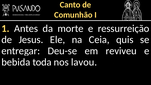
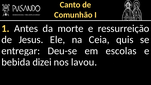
reviveu: reviveu -> escolas
toda: toda -> dizei
